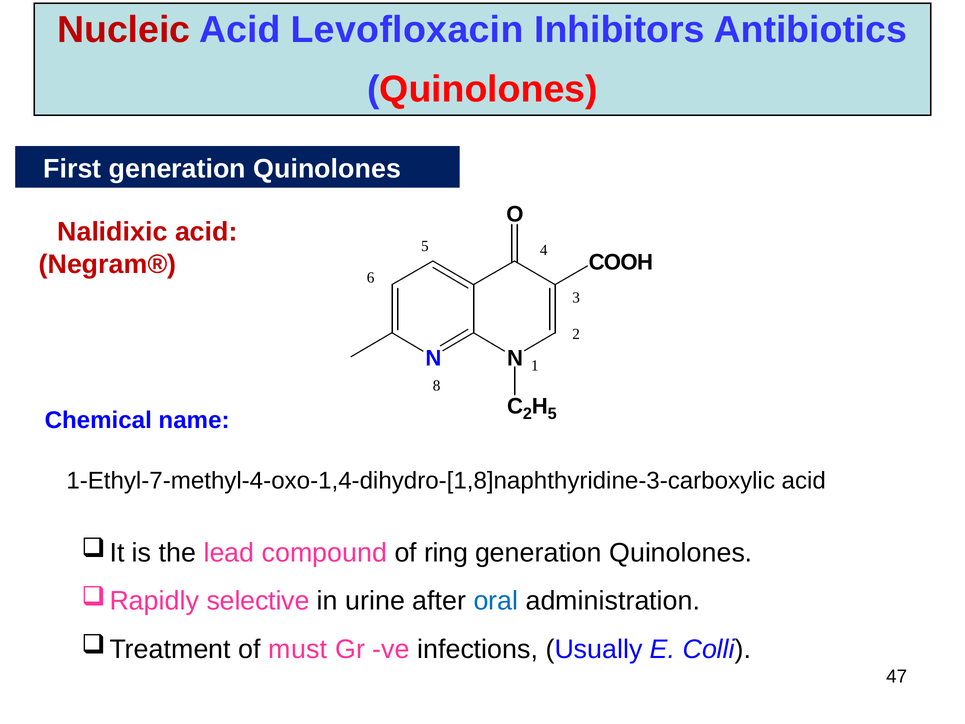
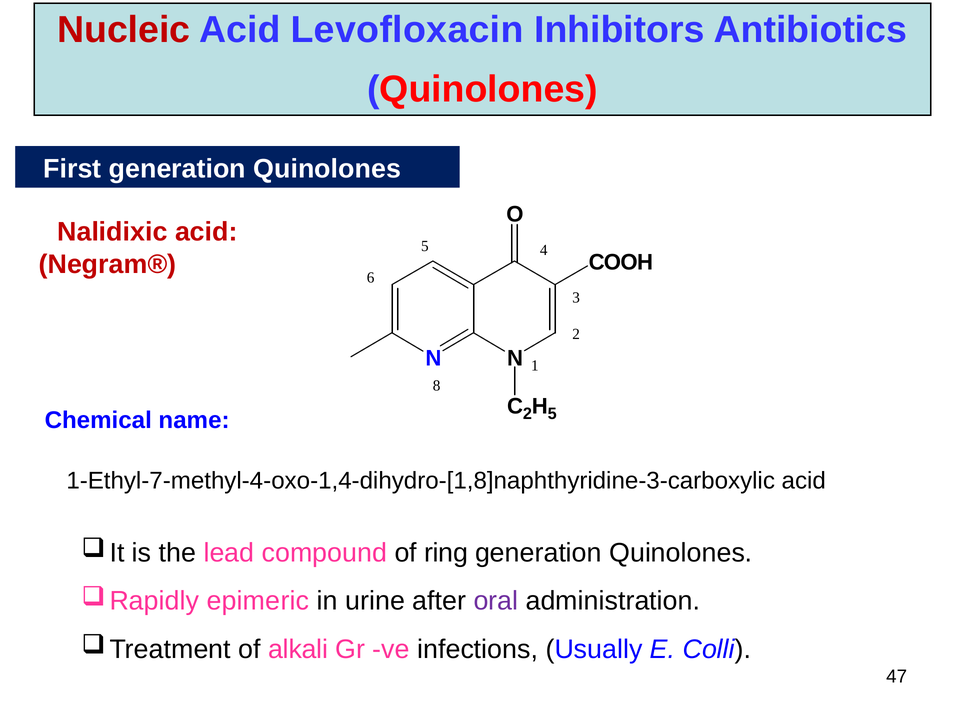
selective: selective -> epimeric
oral colour: blue -> purple
must: must -> alkali
